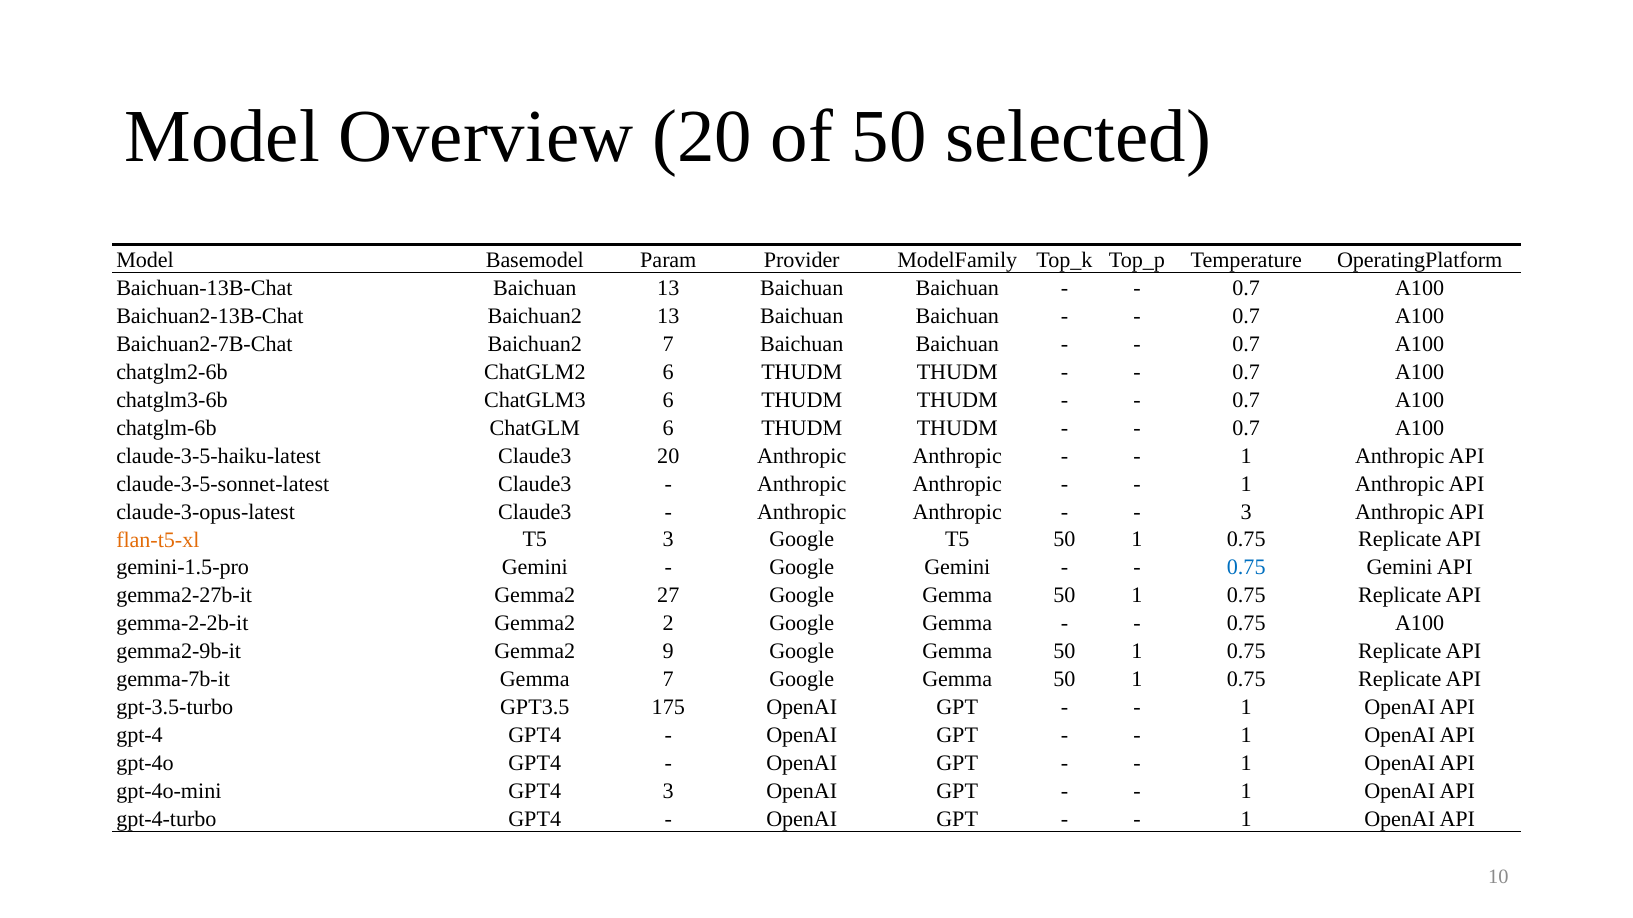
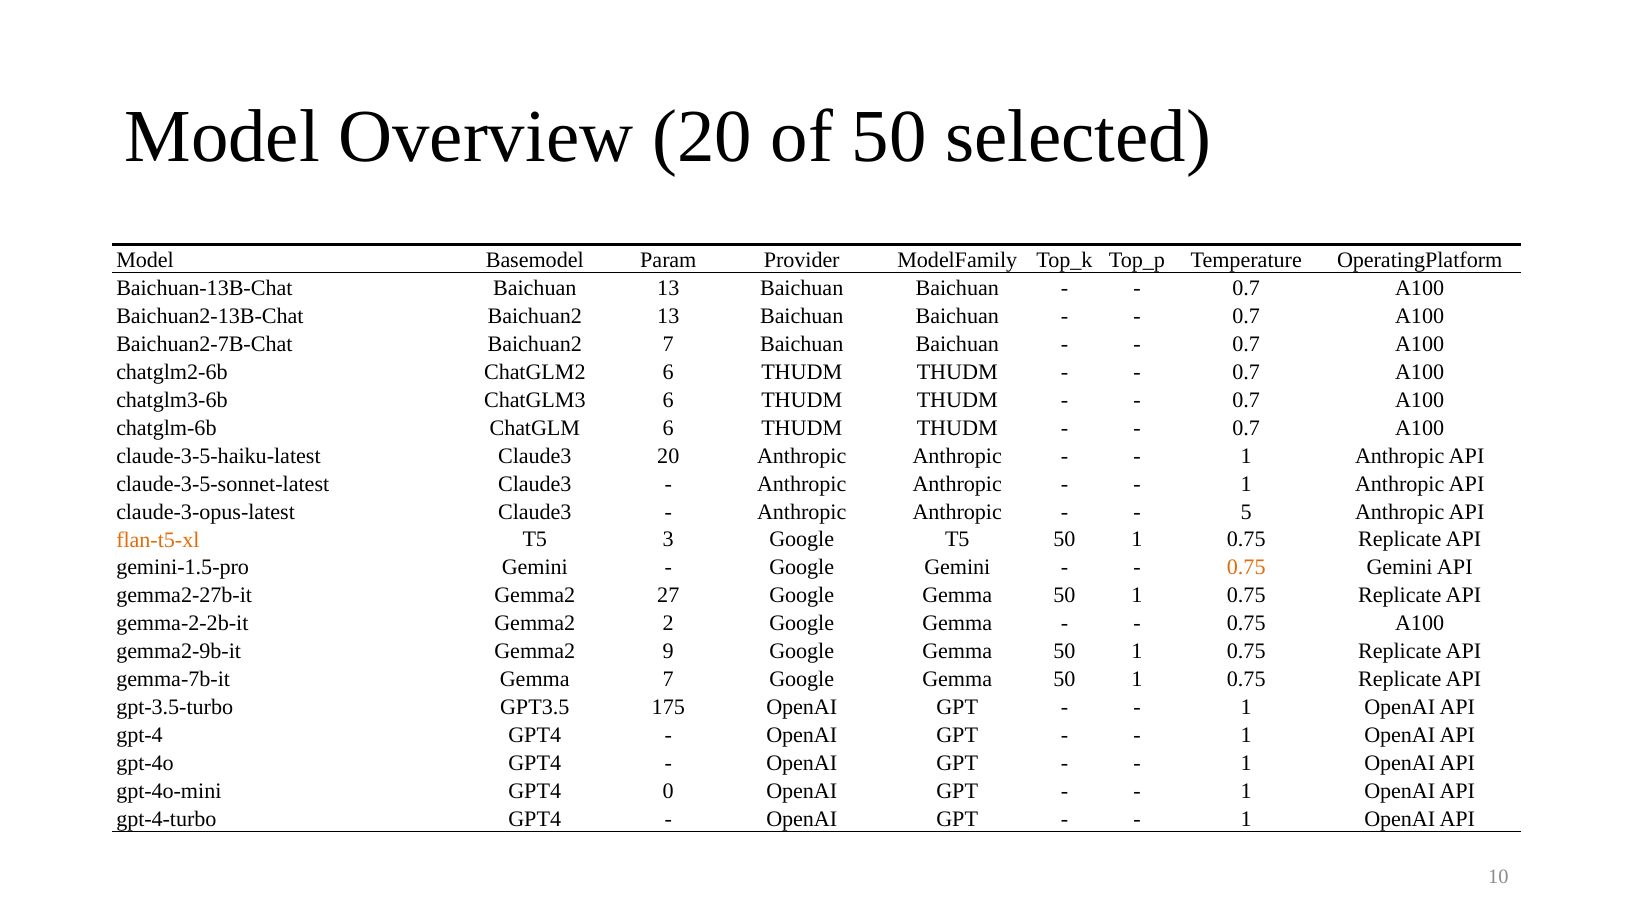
3 at (1246, 512): 3 -> 5
0.75 at (1246, 568) colour: blue -> orange
GPT4 3: 3 -> 0
